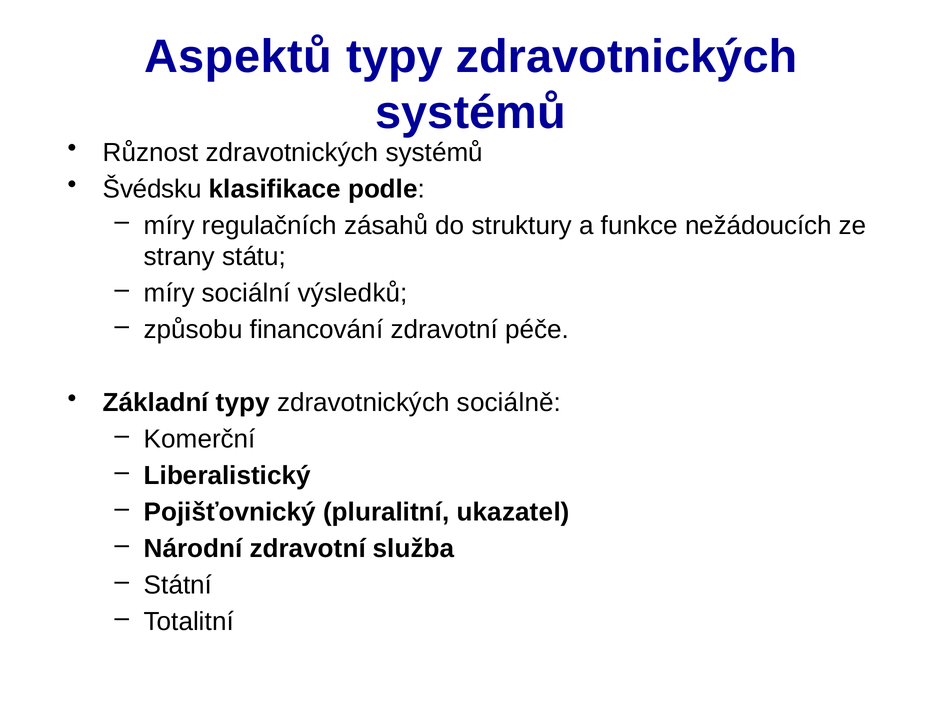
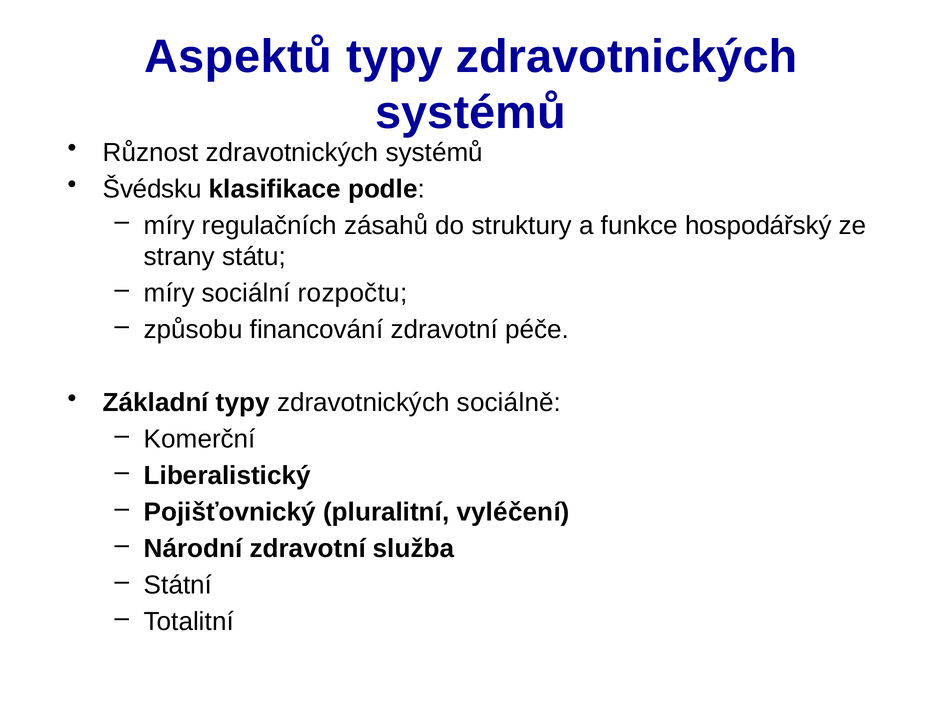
nežádoucích: nežádoucích -> hospodářský
výsledků: výsledků -> rozpočtu
ukazatel: ukazatel -> vyléčení
